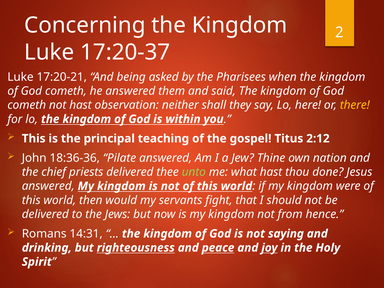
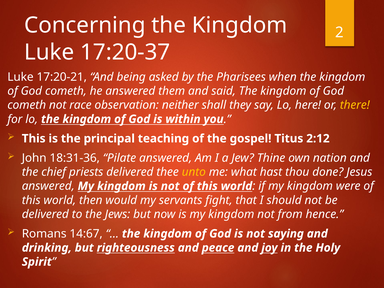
not hast: hast -> race
18:36-36: 18:36-36 -> 18:31-36
unto colour: light green -> yellow
14:31: 14:31 -> 14:67
